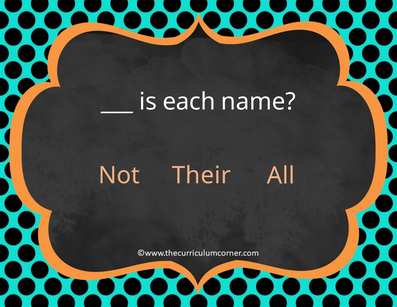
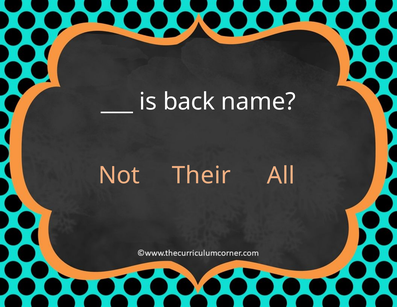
each: each -> back
